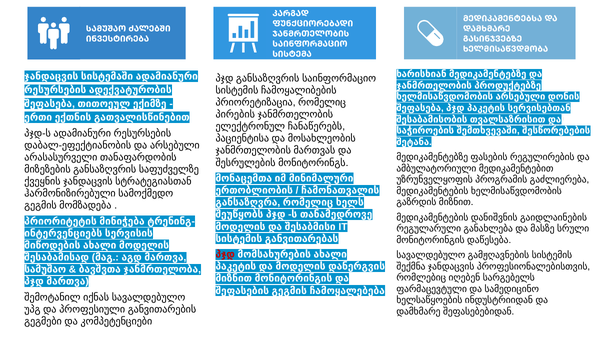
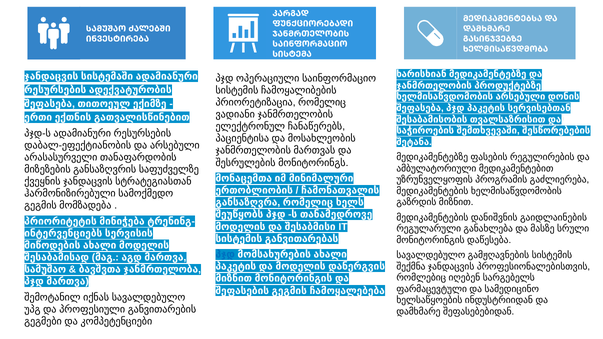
პჯდ განსაზღვრის: განსაზღვრის -> ოპერაციული
პირების: პირების -> ვადიანი
პჯდ at (225, 255) colour: red -> blue
